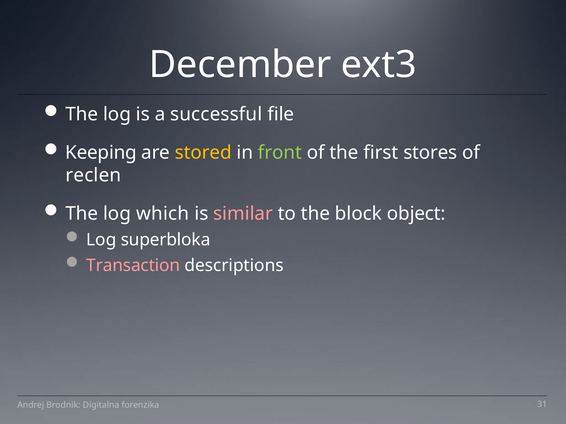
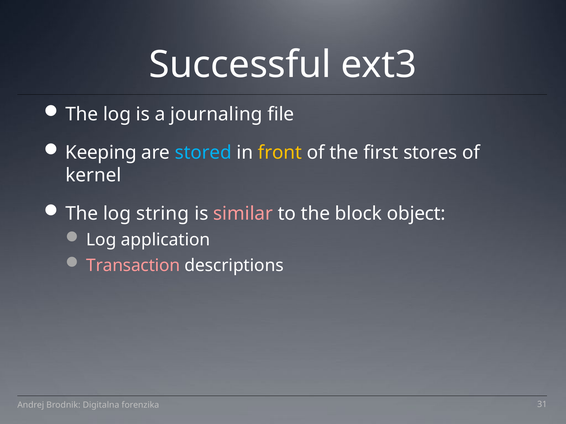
December: December -> Successful
successful: successful -> journaling
stored colour: yellow -> light blue
front colour: light green -> yellow
reclen: reclen -> kernel
which: which -> string
superbloka: superbloka -> application
